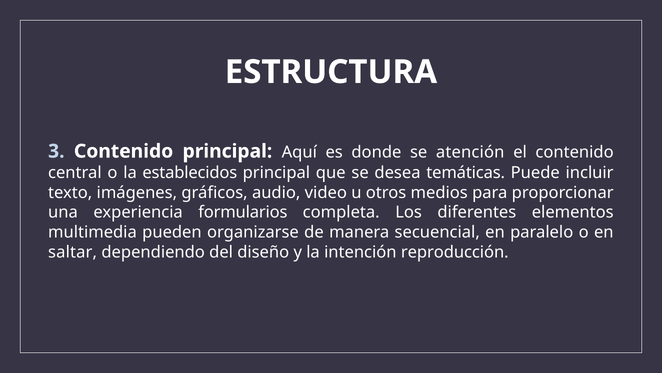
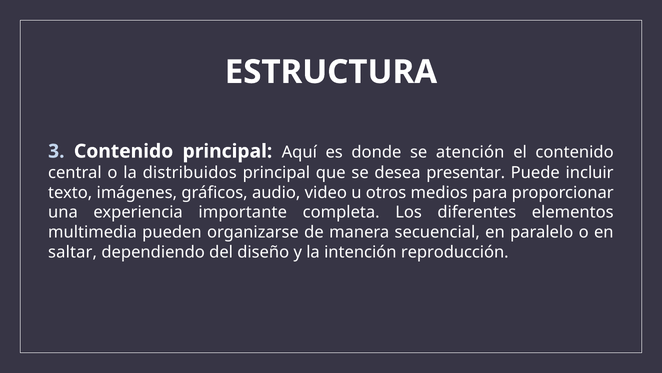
establecidos: establecidos -> distribuidos
temáticas: temáticas -> presentar
formularios: formularios -> importante
